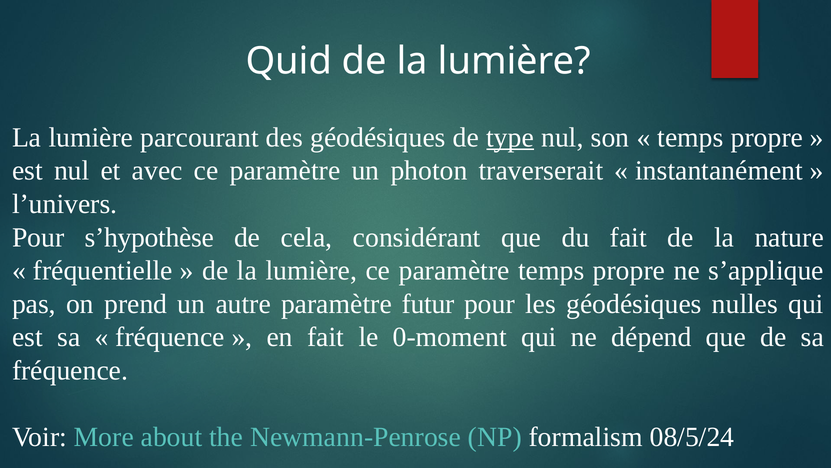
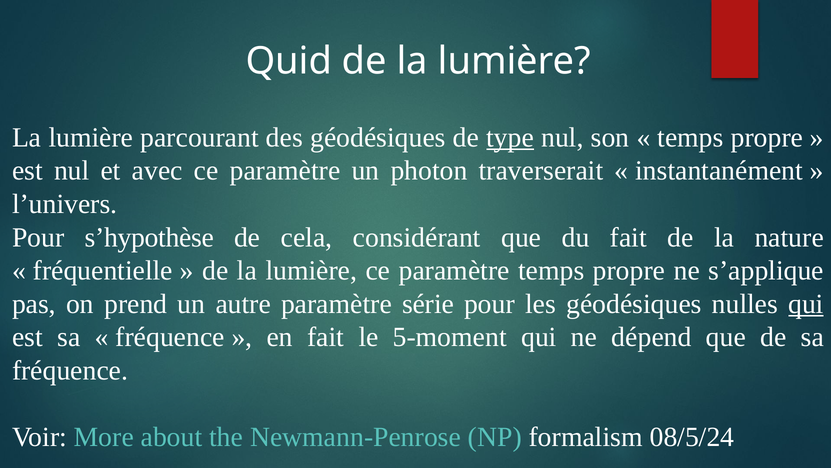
futur: futur -> série
qui at (806, 304) underline: none -> present
0-moment: 0-moment -> 5-moment
